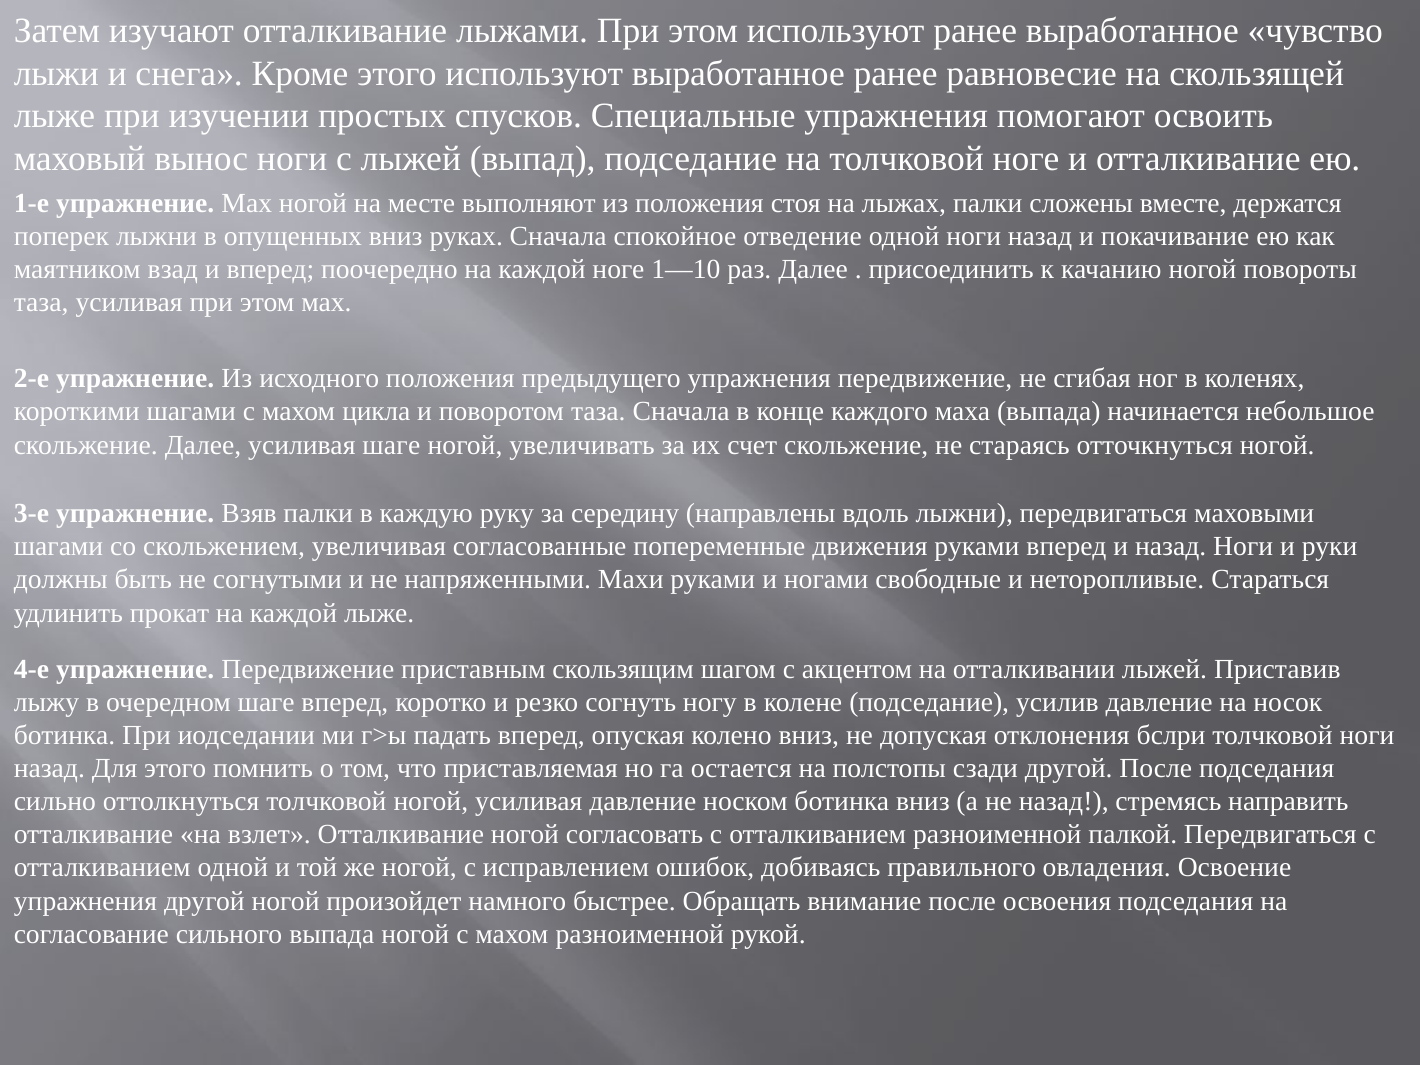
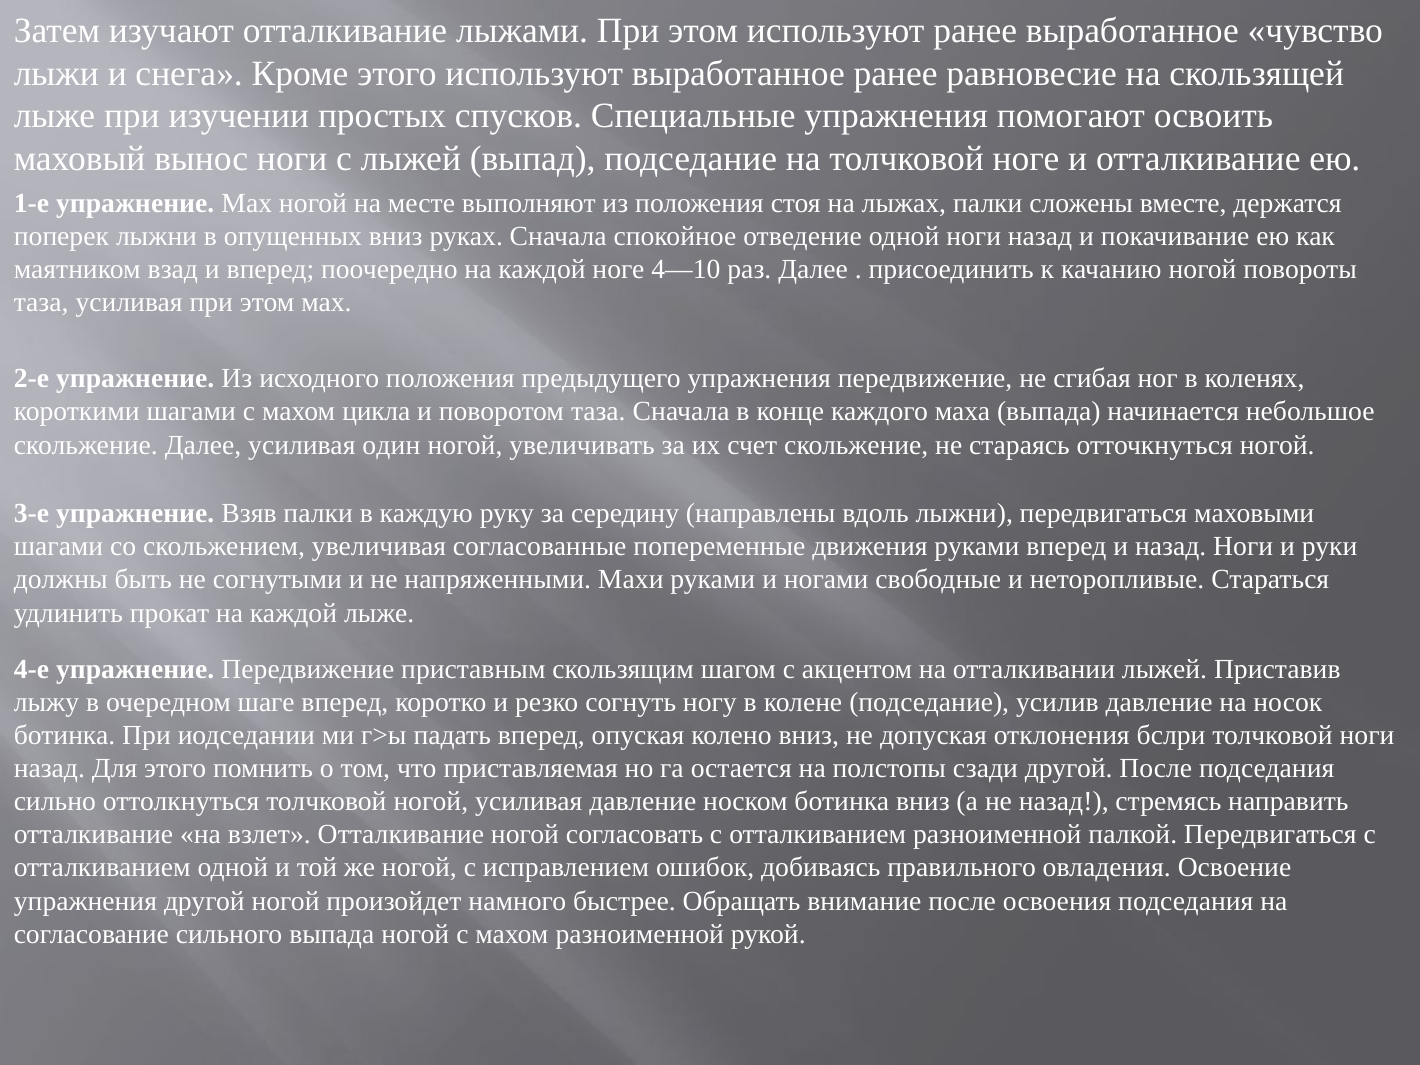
1—10: 1—10 -> 4—10
усиливая шаге: шаге -> один
